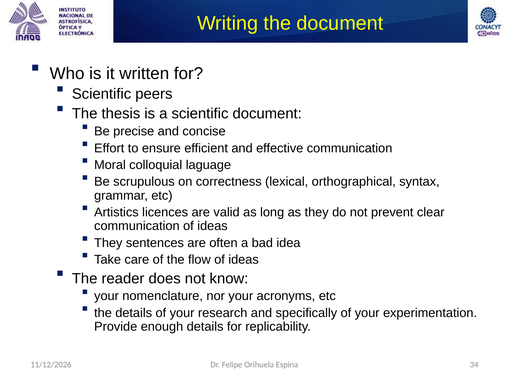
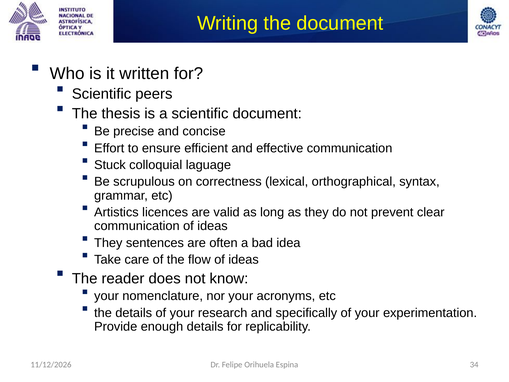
Moral: Moral -> Stuck
